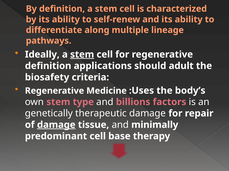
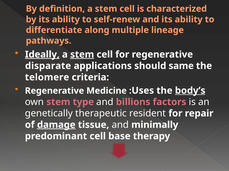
Ideally underline: none -> present
definition at (48, 66): definition -> disparate
adult: adult -> same
biosafety: biosafety -> telomere
body’s underline: none -> present
therapeutic damage: damage -> resident
